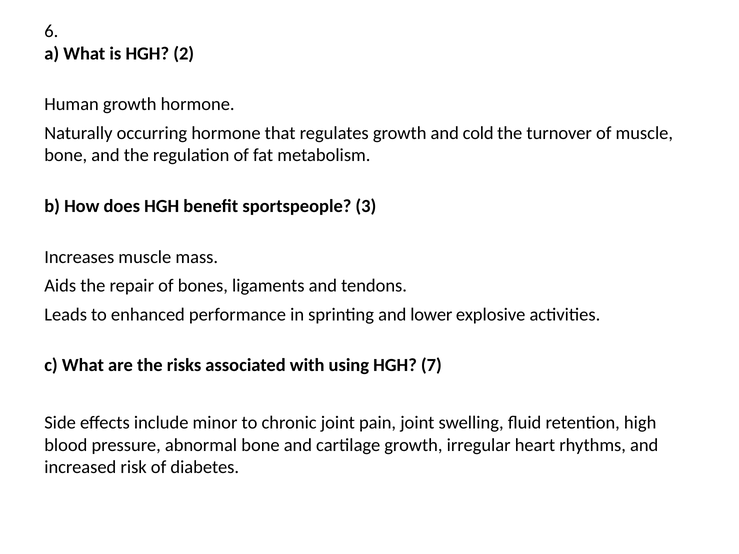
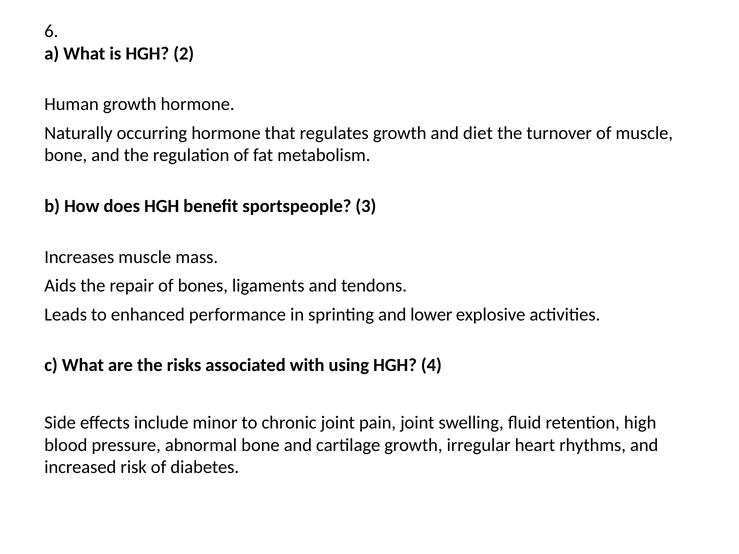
cold: cold -> diet
7: 7 -> 4
